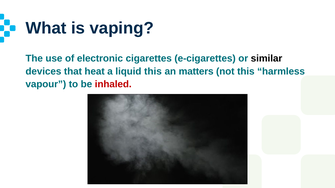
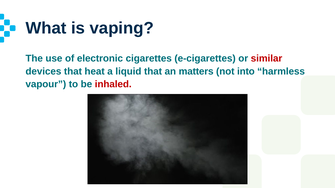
similar colour: black -> red
liquid this: this -> that
not this: this -> into
